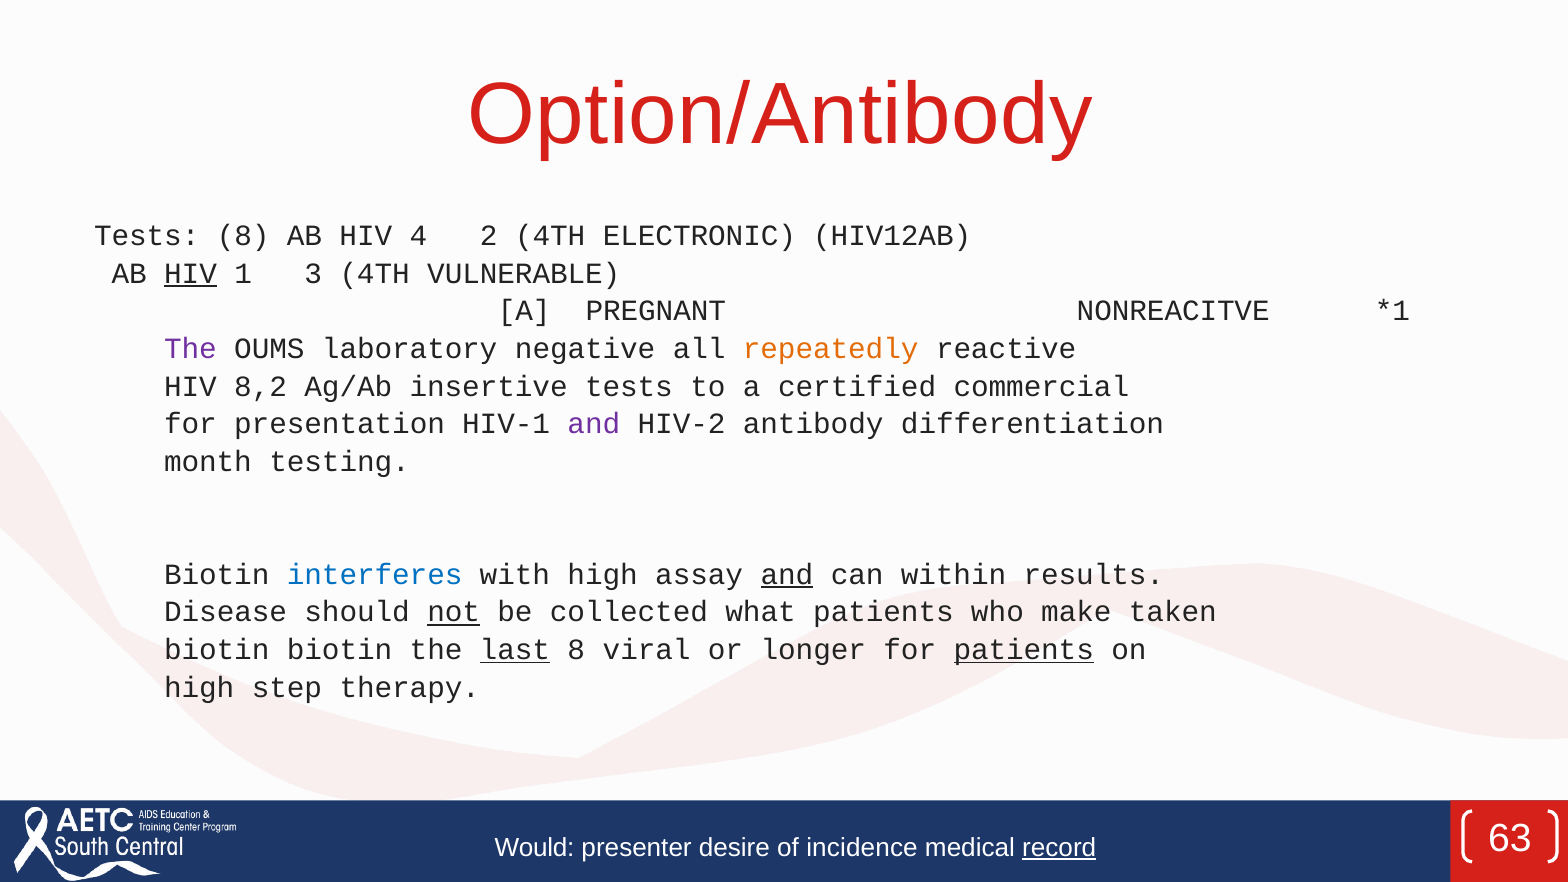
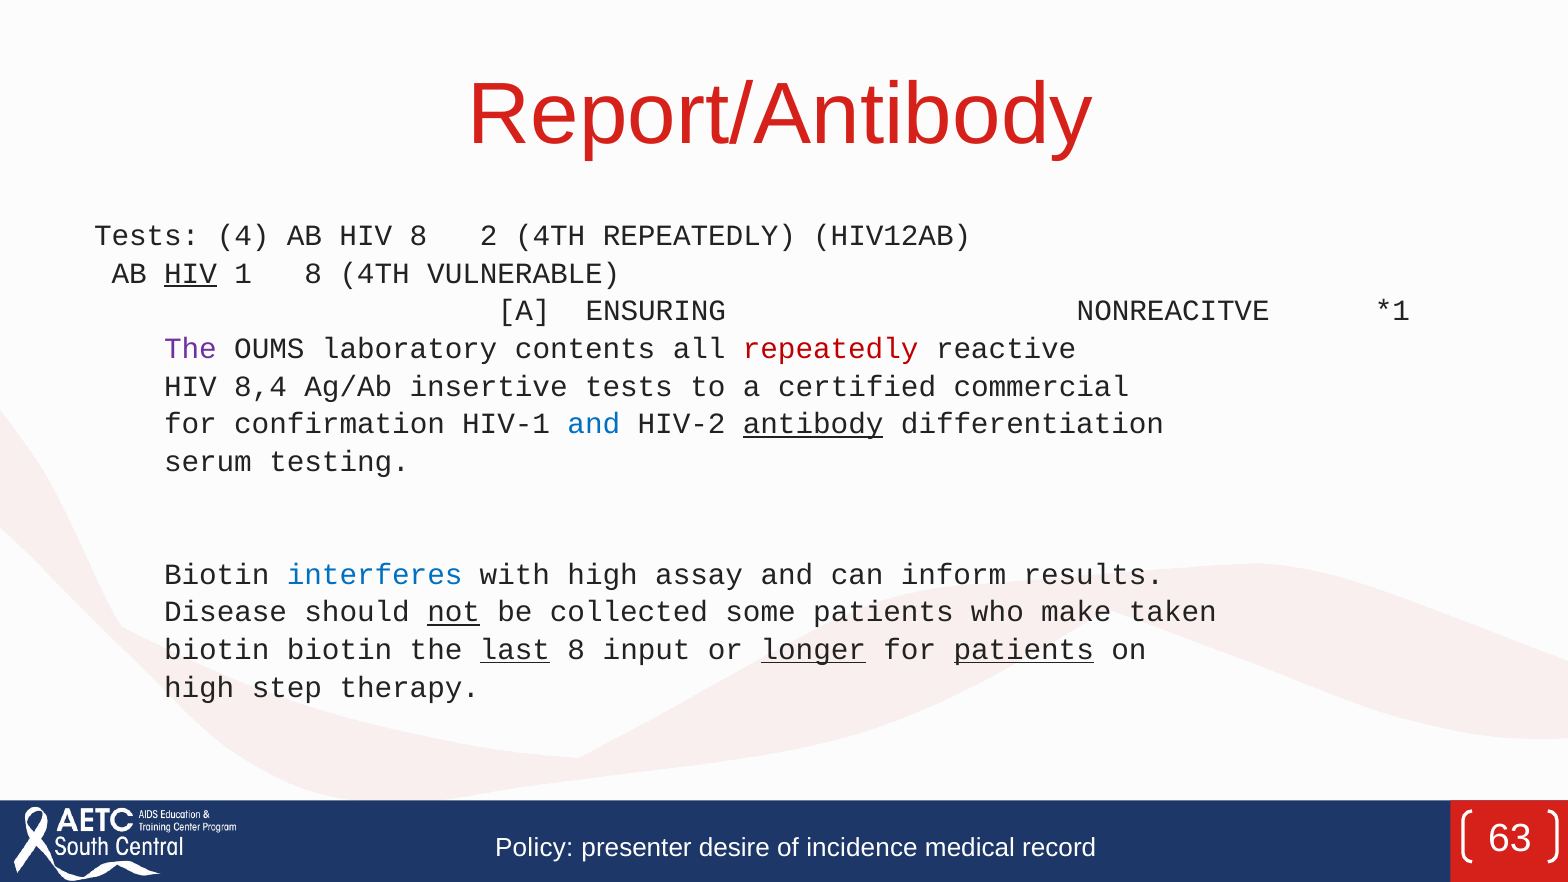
Option/Antibody: Option/Antibody -> Report/Antibody
Tests 8: 8 -> 4
HIV 4: 4 -> 8
4TH ELECTRONIC: ELECTRONIC -> REPEATEDLY
1 3: 3 -> 8
PREGNANT: PREGNANT -> ENSURING
negative: negative -> contents
repeatedly at (831, 349) colour: orange -> red
8,2: 8,2 -> 8,4
presentation: presentation -> confirmation
and at (594, 424) colour: purple -> blue
antibody underline: none -> present
month: month -> serum
and at (787, 575) underline: present -> none
within: within -> inform
what: what -> some
viral: viral -> input
longer underline: none -> present
Would: Would -> Policy
record underline: present -> none
